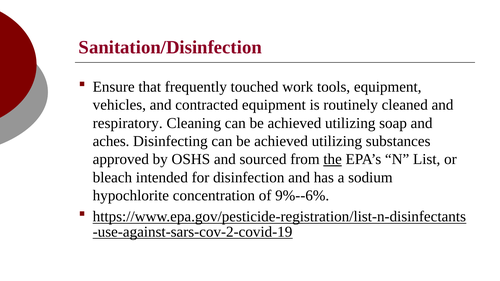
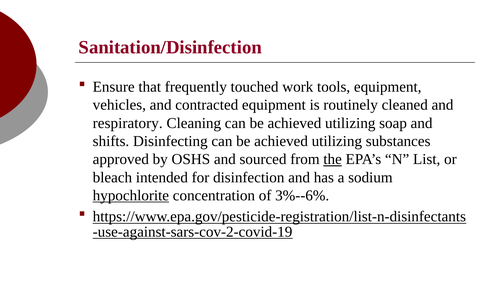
aches: aches -> shifts
hypochlorite underline: none -> present
9%--6%: 9%--6% -> 3%--6%
